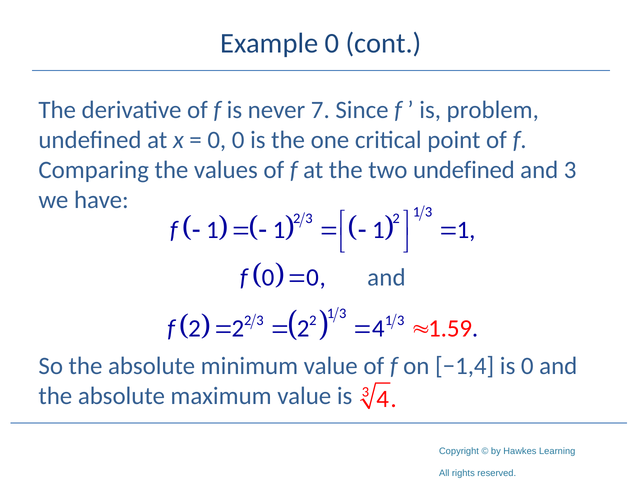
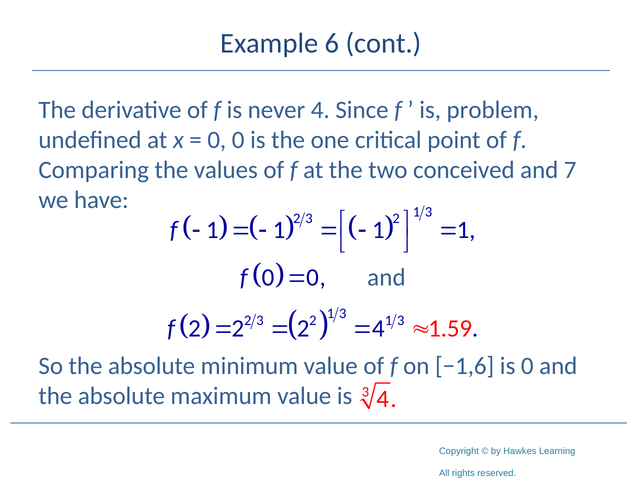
Example 0: 0 -> 6
never 7: 7 -> 4
two undefined: undefined -> conceived
and 3: 3 -> 7
−1,4: −1,4 -> −1,6
